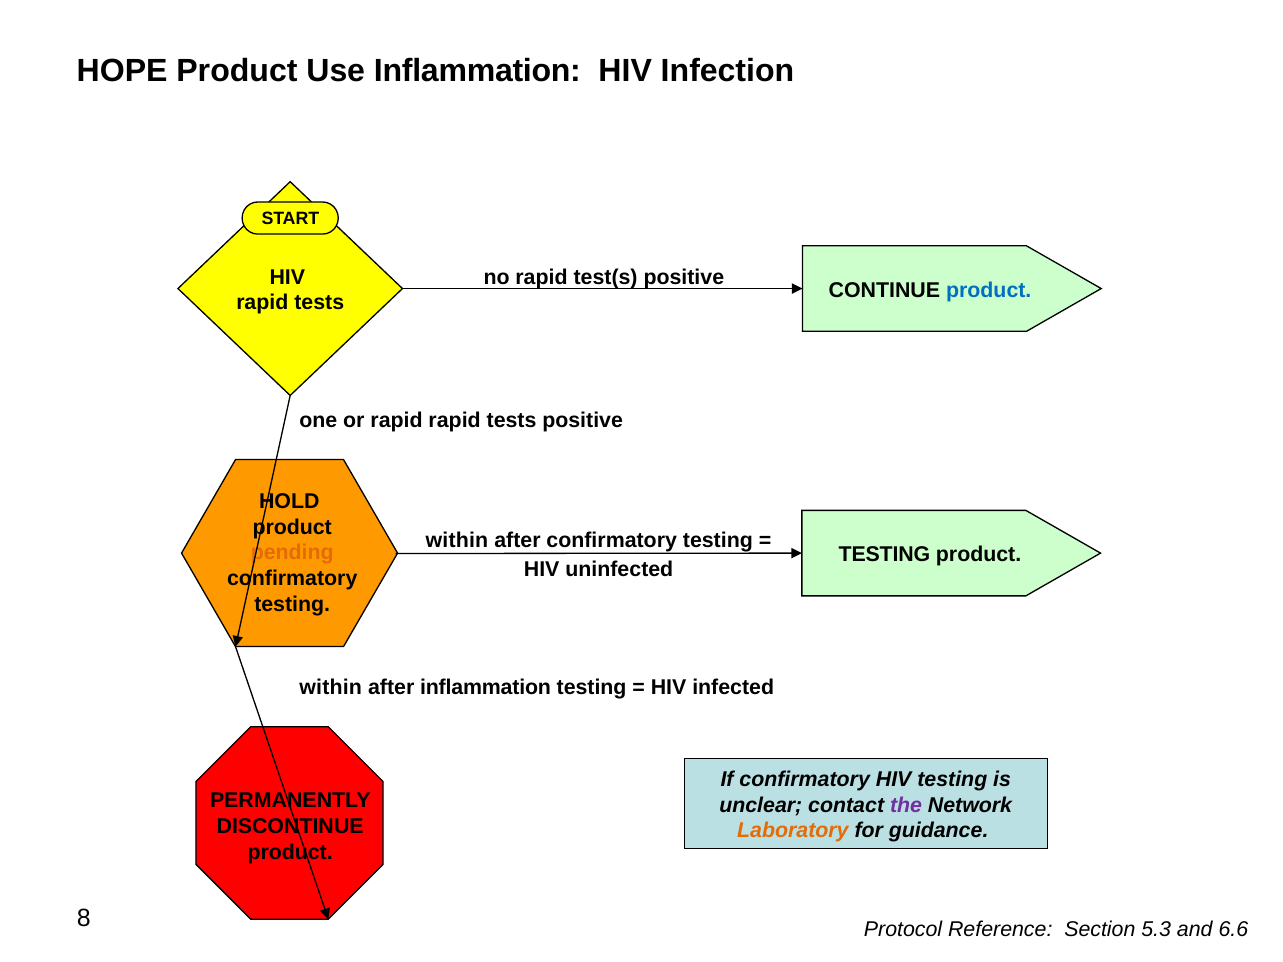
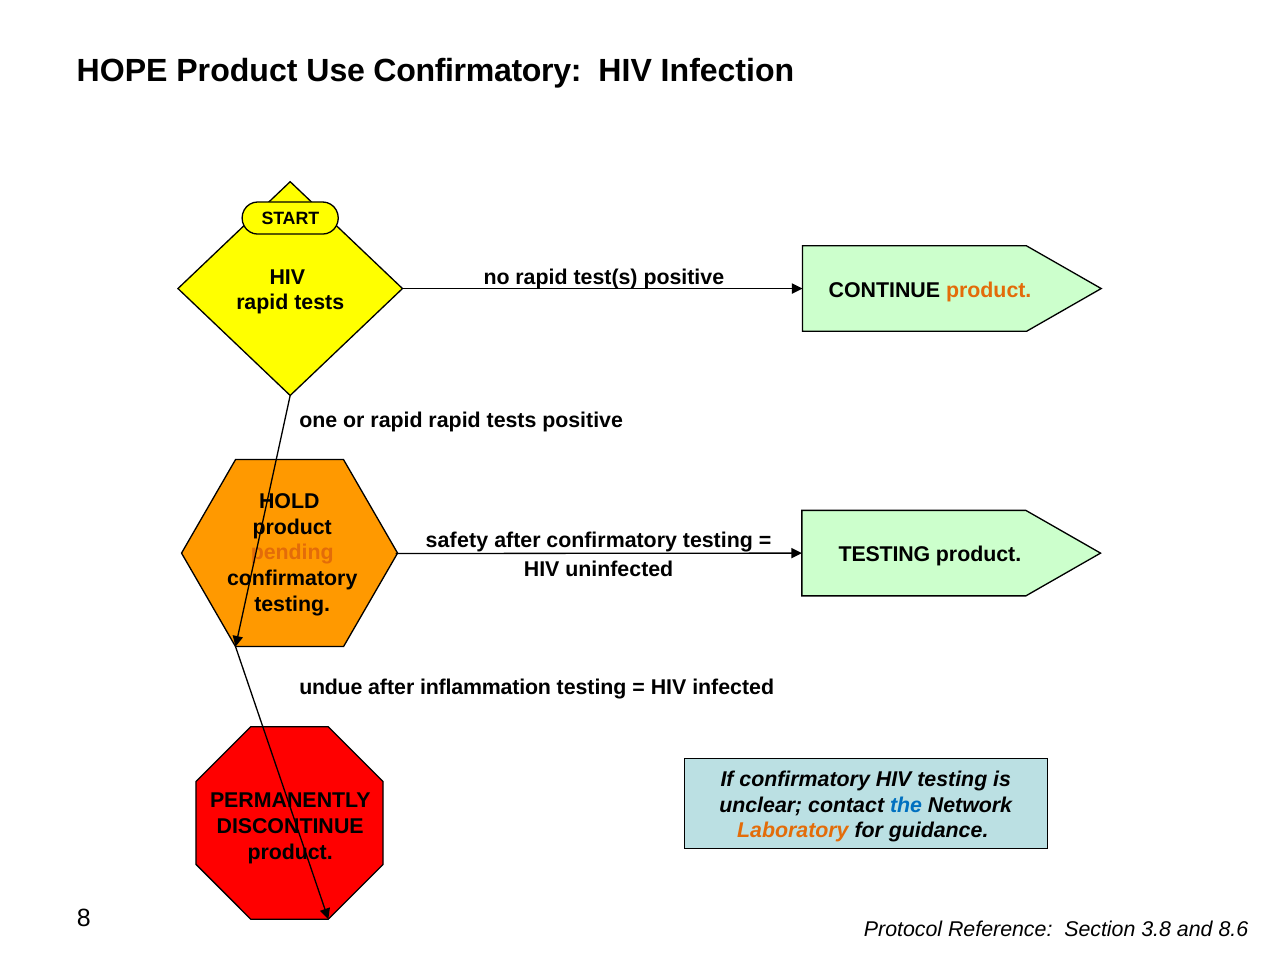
Use Inflammation: Inflammation -> Confirmatory
product at (989, 290) colour: blue -> orange
within at (457, 541): within -> safety
within at (331, 688): within -> undue
the colour: purple -> blue
5.3: 5.3 -> 3.8
6.6: 6.6 -> 8.6
